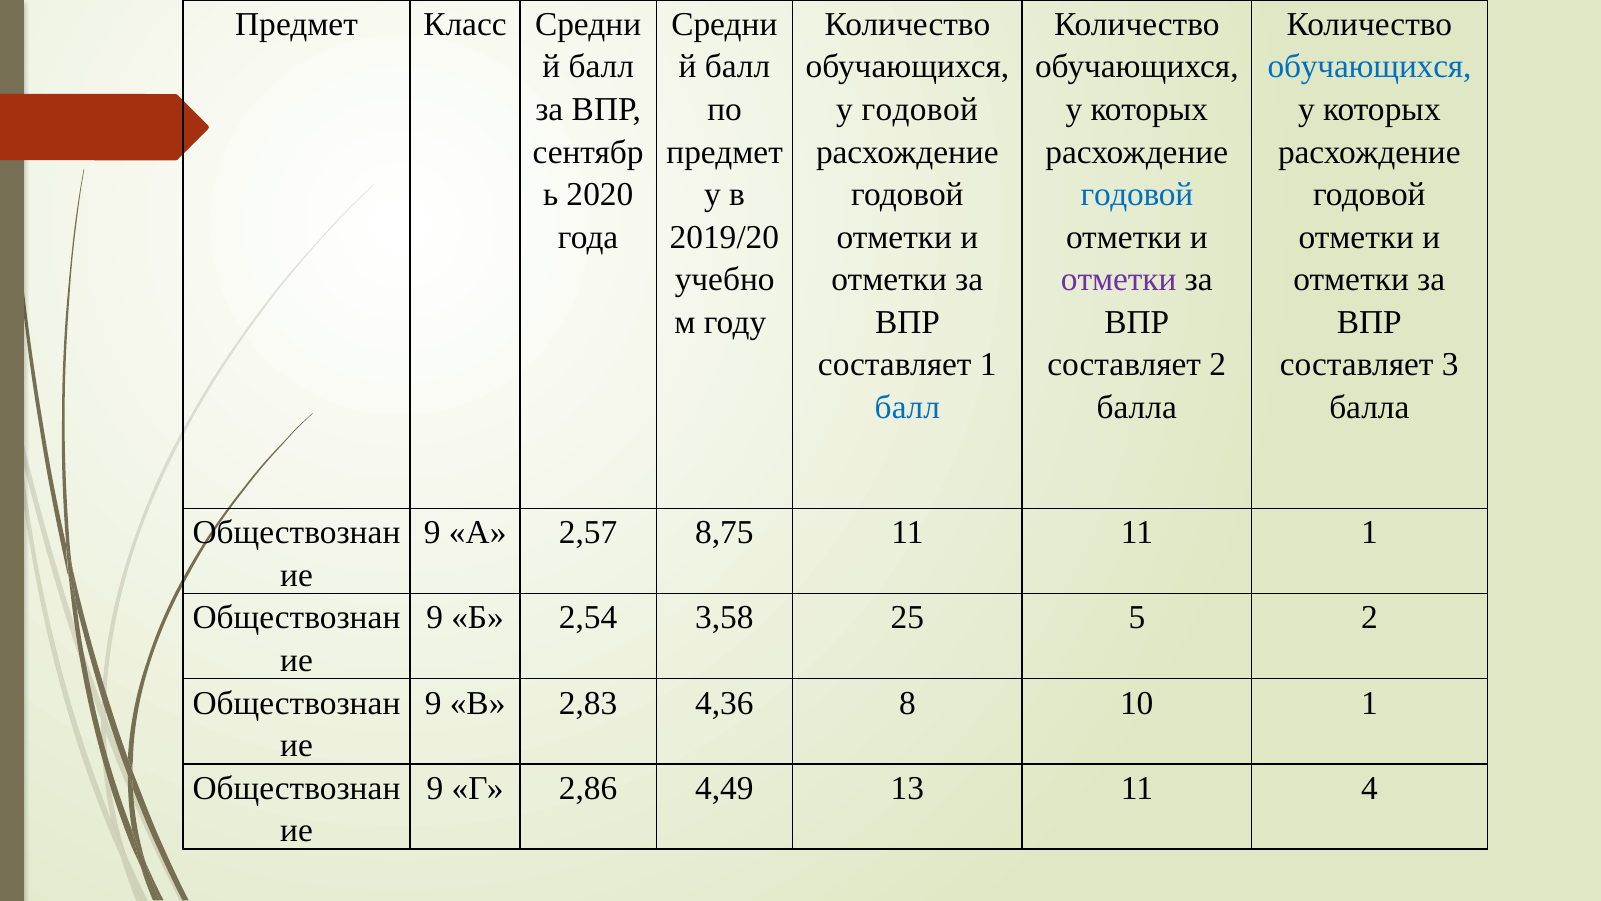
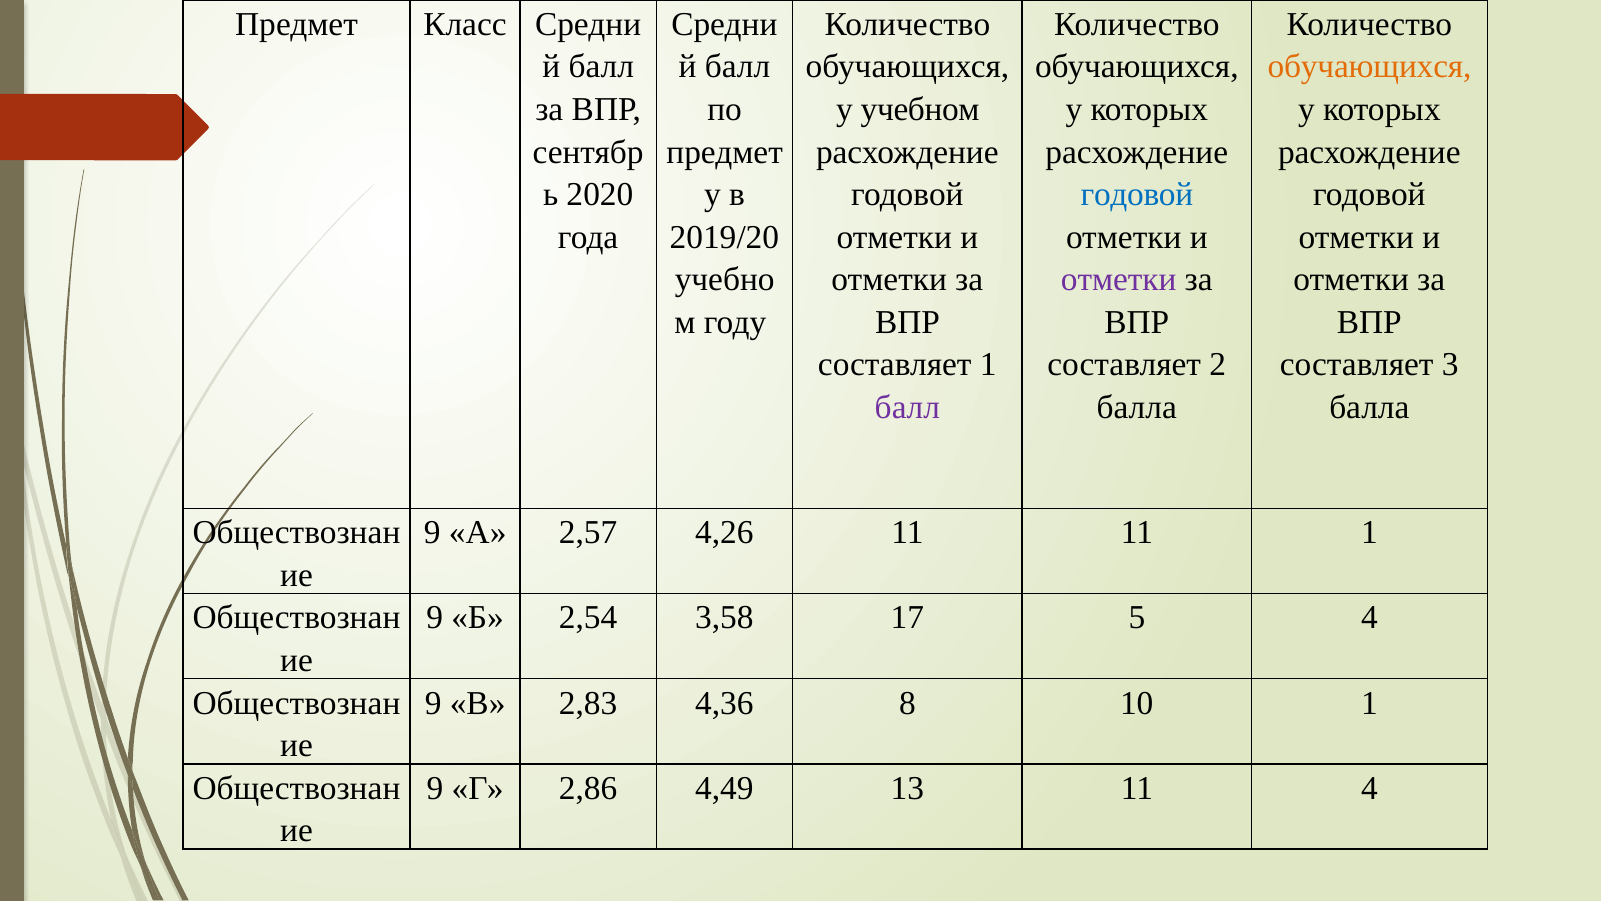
обучающихся at (1370, 67) colour: blue -> orange
у годовой: годовой -> учебном
балл at (907, 407) colour: blue -> purple
8,75: 8,75 -> 4,26
25: 25 -> 17
5 2: 2 -> 4
